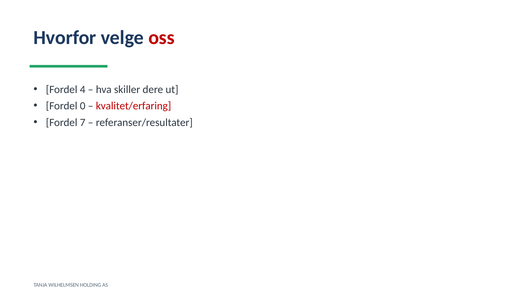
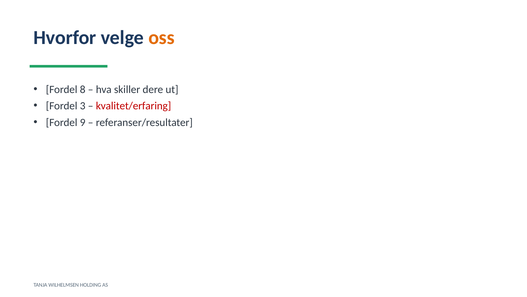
oss colour: red -> orange
4: 4 -> 8
0: 0 -> 3
7: 7 -> 9
